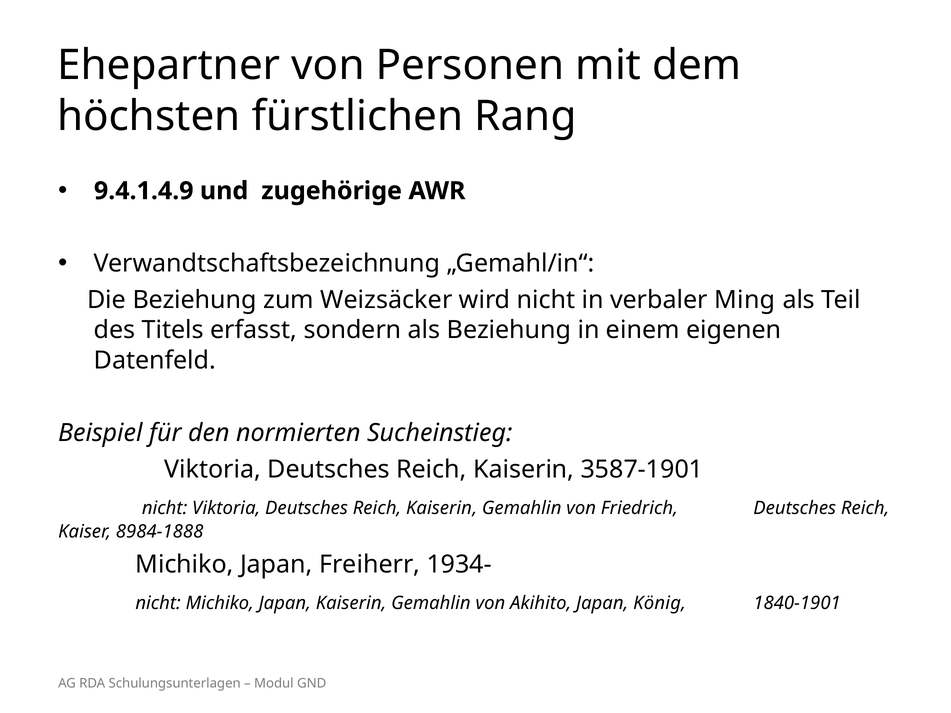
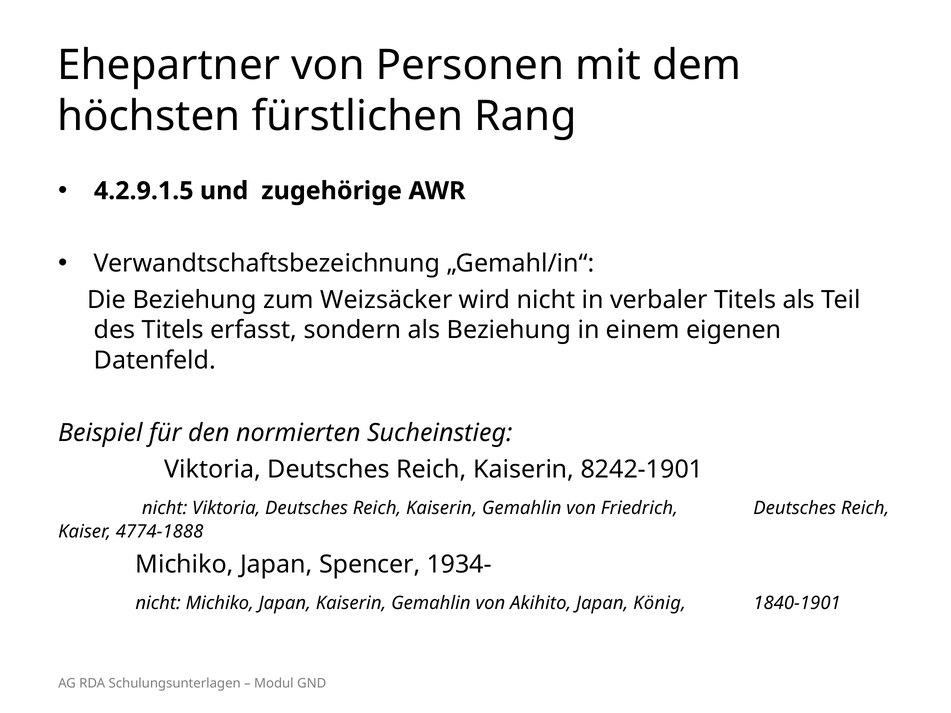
9.4.1.4.9: 9.4.1.4.9 -> 4.2.9.1.5
verbaler Ming: Ming -> Titels
3587-1901: 3587-1901 -> 8242-1901
8984-1888: 8984-1888 -> 4774-1888
Freiherr: Freiherr -> Spencer
